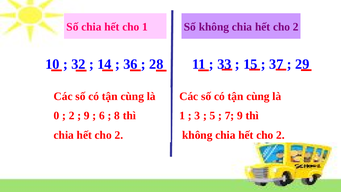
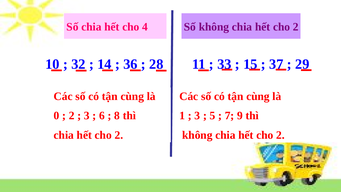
cho 1: 1 -> 4
9 at (87, 116): 9 -> 3
